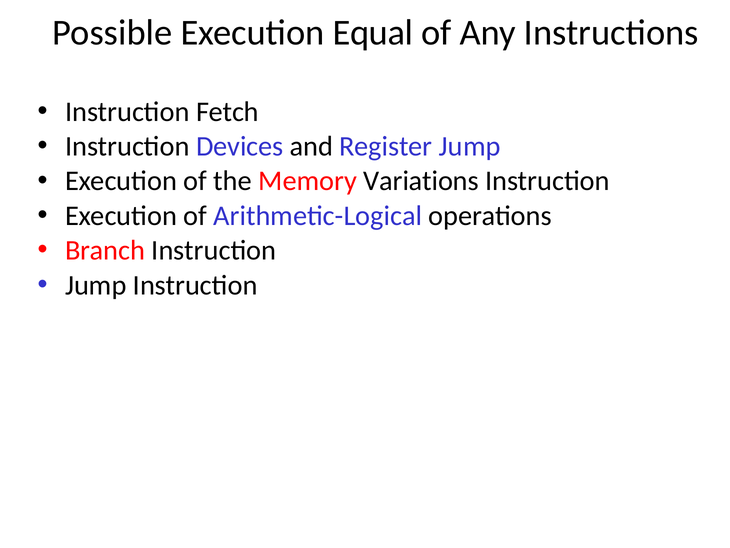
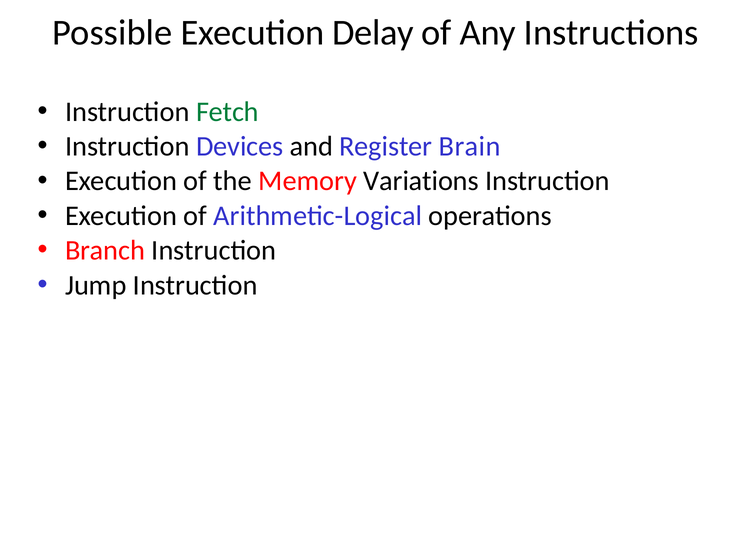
Equal: Equal -> Delay
Fetch colour: black -> green
Register Jump: Jump -> Brain
